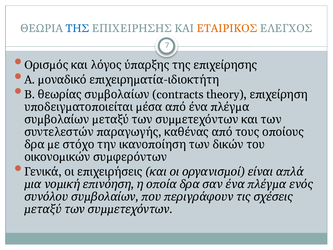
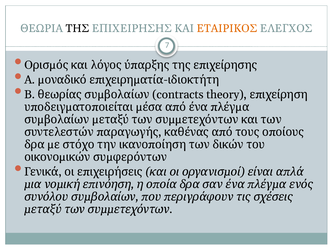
ΤΗΣ colour: blue -> black
